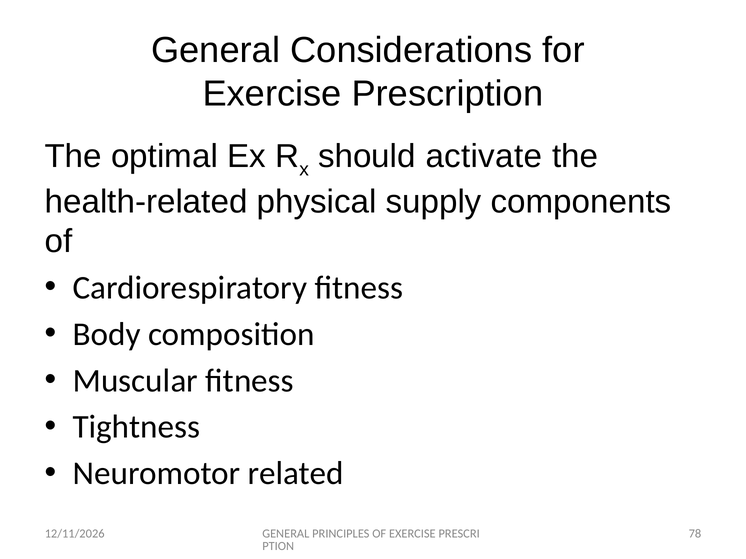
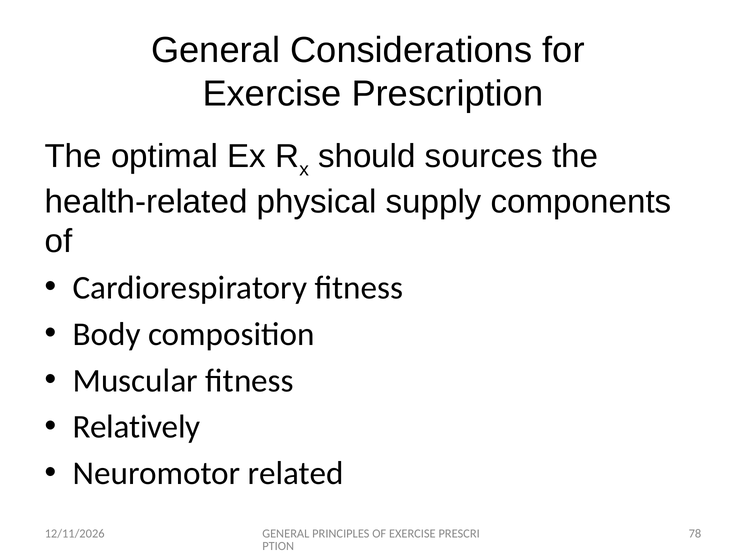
activate: activate -> sources
Tightness: Tightness -> Relatively
